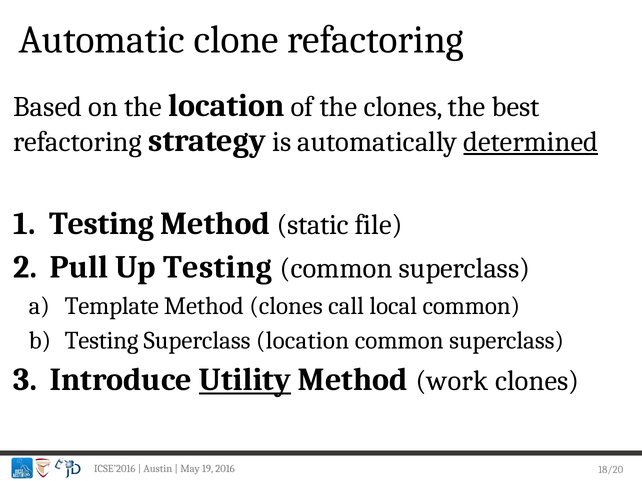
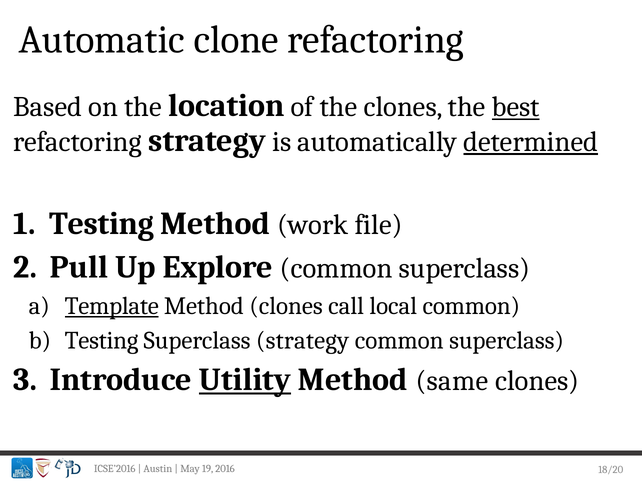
best underline: none -> present
static: static -> work
Up Testing: Testing -> Explore
Template underline: none -> present
Superclass location: location -> strategy
work: work -> same
